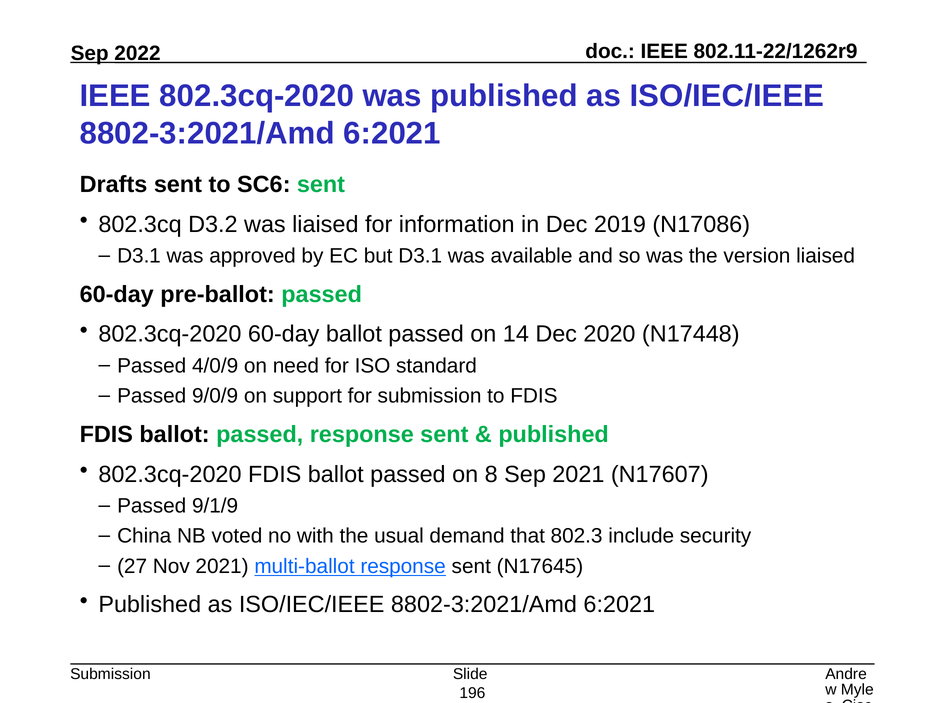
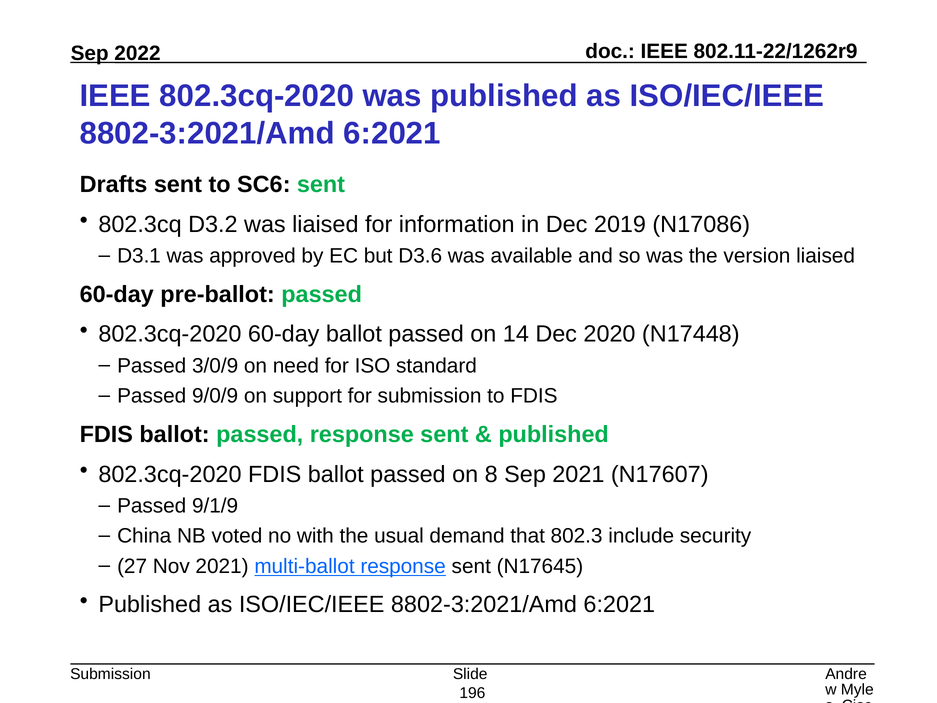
but D3.1: D3.1 -> D3.6
4/0/9: 4/0/9 -> 3/0/9
